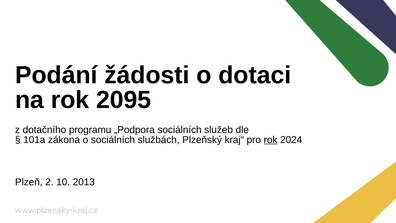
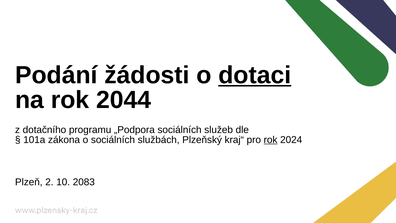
dotaci underline: none -> present
2095: 2095 -> 2044
2013: 2013 -> 2083
